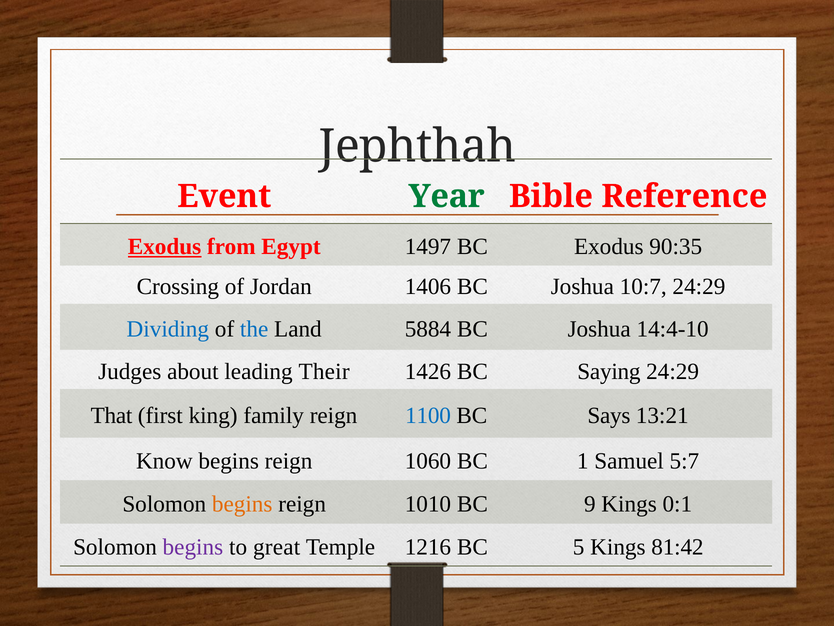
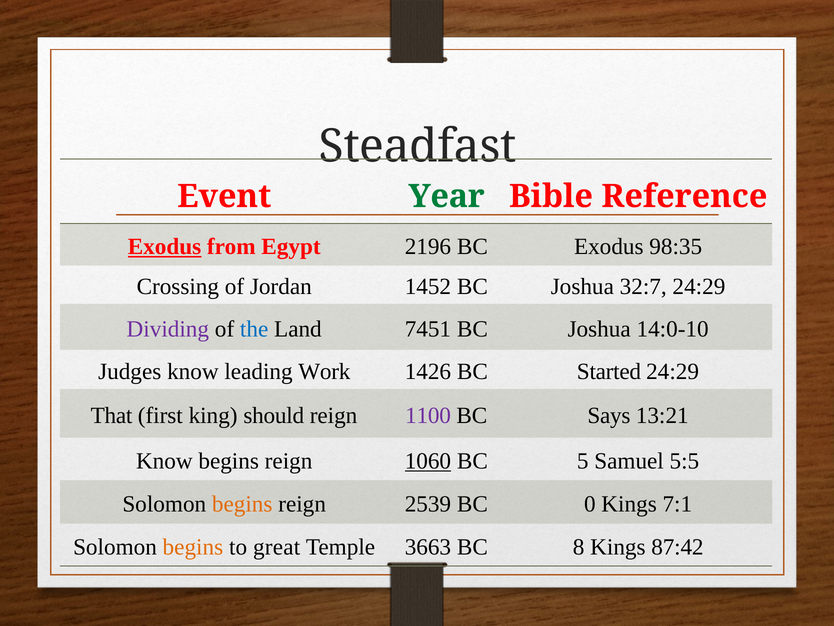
Jephthah: Jephthah -> Steadfast
1497: 1497 -> 2196
90:35: 90:35 -> 98:35
1406: 1406 -> 1452
10:7: 10:7 -> 32:7
Dividing colour: blue -> purple
5884: 5884 -> 7451
14:4-10: 14:4-10 -> 14:0-10
Judges about: about -> know
Their: Their -> Work
Saying: Saying -> Started
family: family -> should
1100 colour: blue -> purple
1060 underline: none -> present
1: 1 -> 5
5:7: 5:7 -> 5:5
1010: 1010 -> 2539
9: 9 -> 0
0:1: 0:1 -> 7:1
begins at (193, 547) colour: purple -> orange
1216: 1216 -> 3663
5: 5 -> 8
81:42: 81:42 -> 87:42
